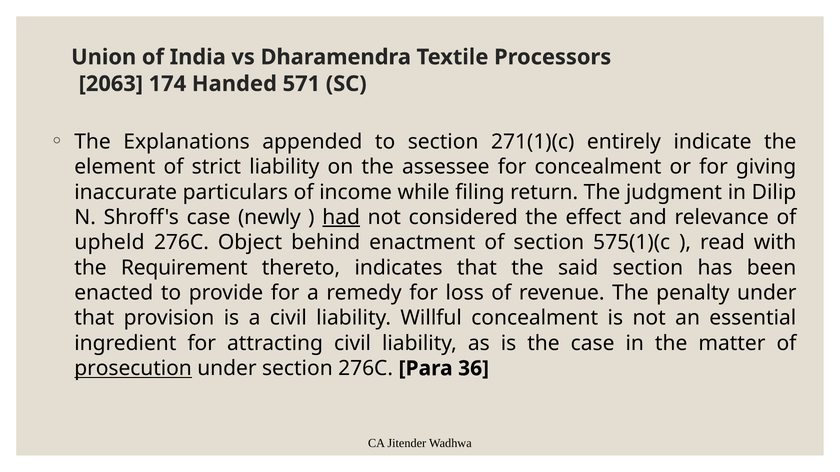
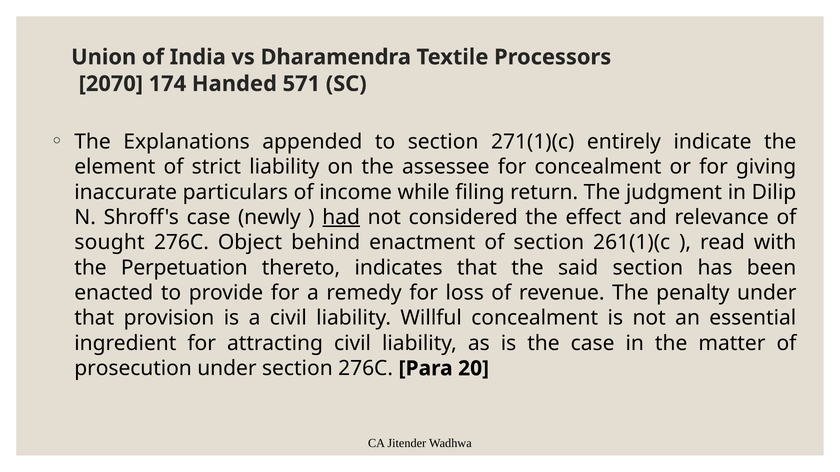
2063: 2063 -> 2070
upheld: upheld -> sought
575(1)(c: 575(1)(c -> 261(1)(c
Requirement: Requirement -> Perpetuation
prosecution underline: present -> none
36: 36 -> 20
